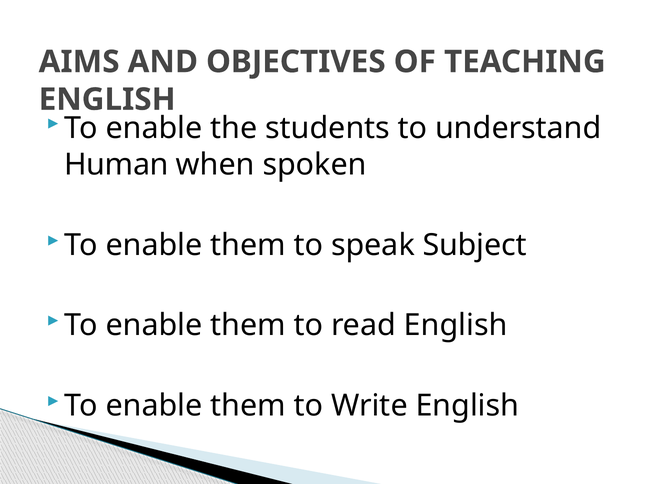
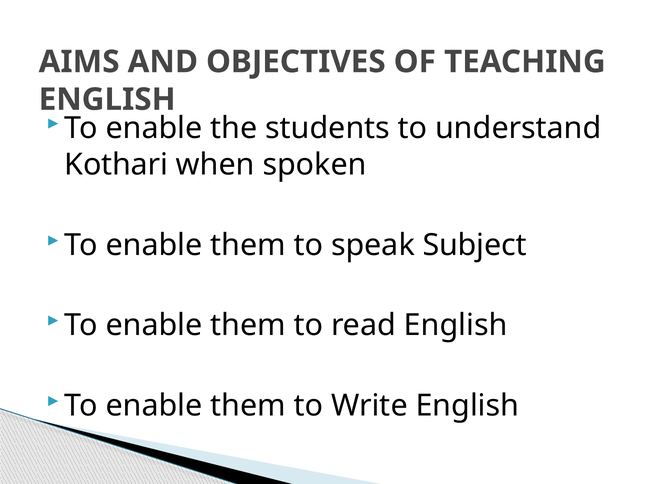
Human: Human -> Kothari
